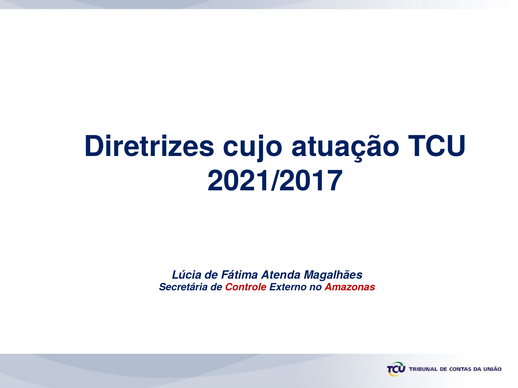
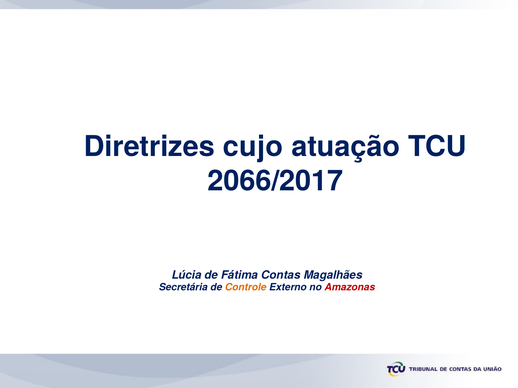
2021/2017: 2021/2017 -> 2066/2017
Atenda: Atenda -> Contas
Controle colour: red -> orange
